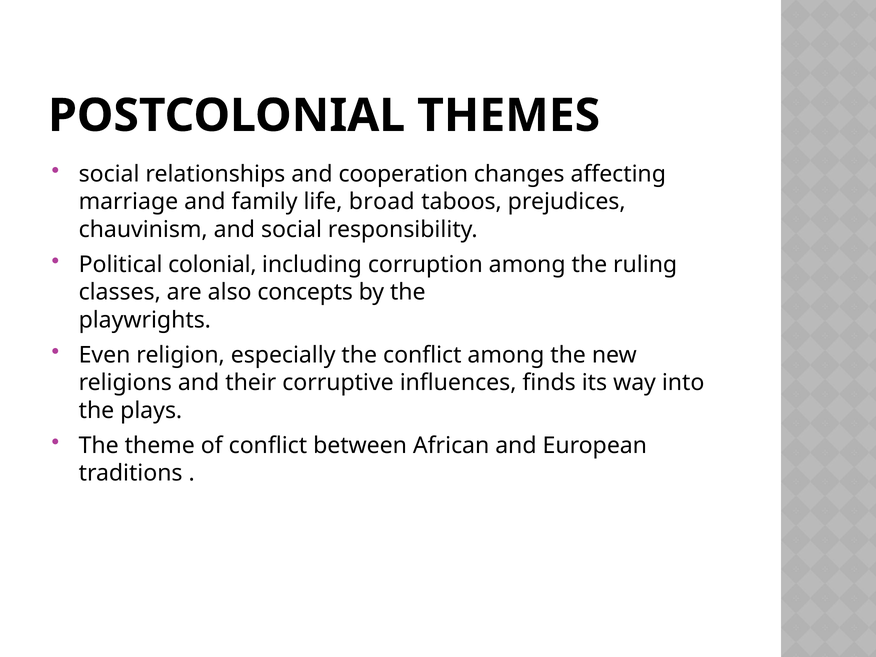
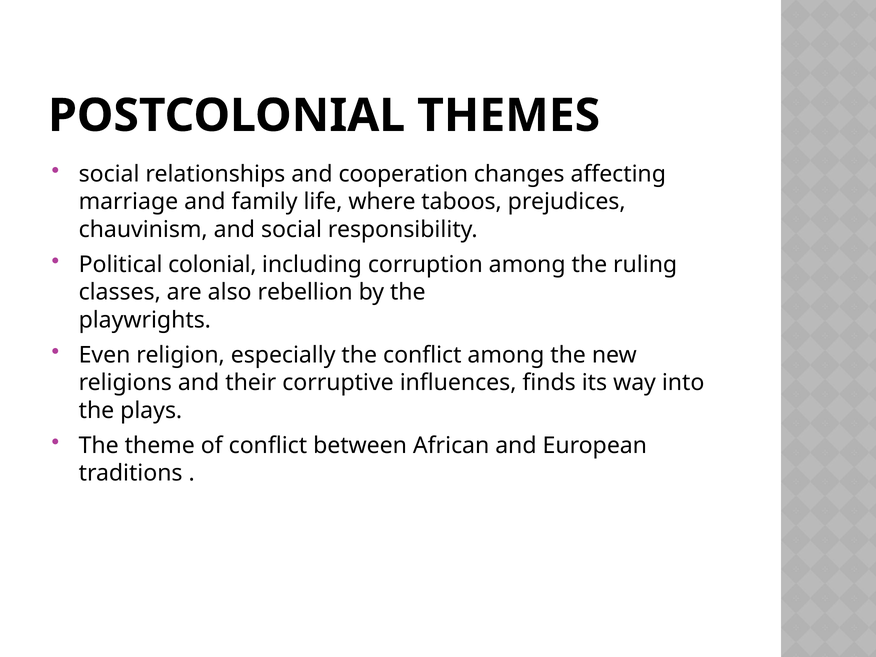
broad: broad -> where
concepts: concepts -> rebellion
